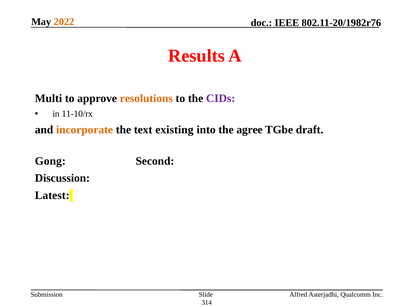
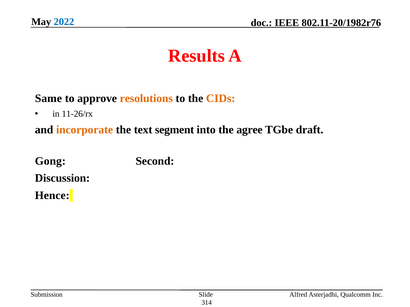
2022 colour: orange -> blue
Multi: Multi -> Same
CIDs colour: purple -> orange
11-10/rx: 11-10/rx -> 11-26/rx
existing: existing -> segment
Latest: Latest -> Hence
